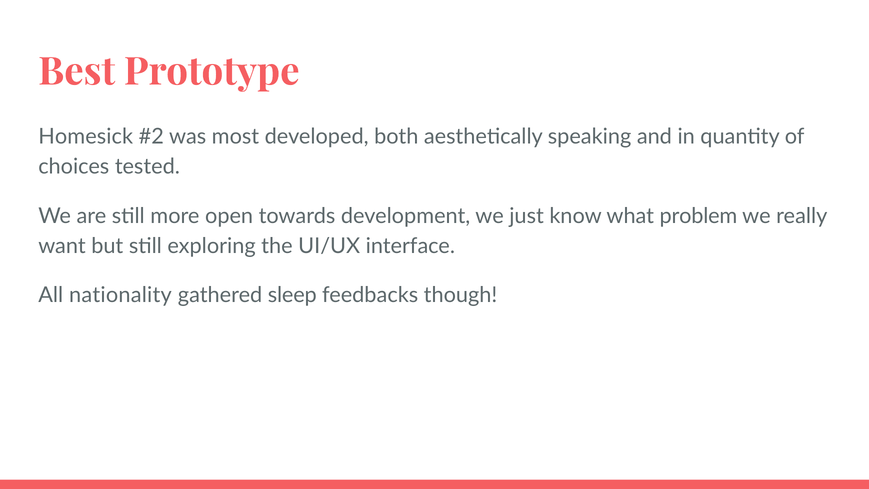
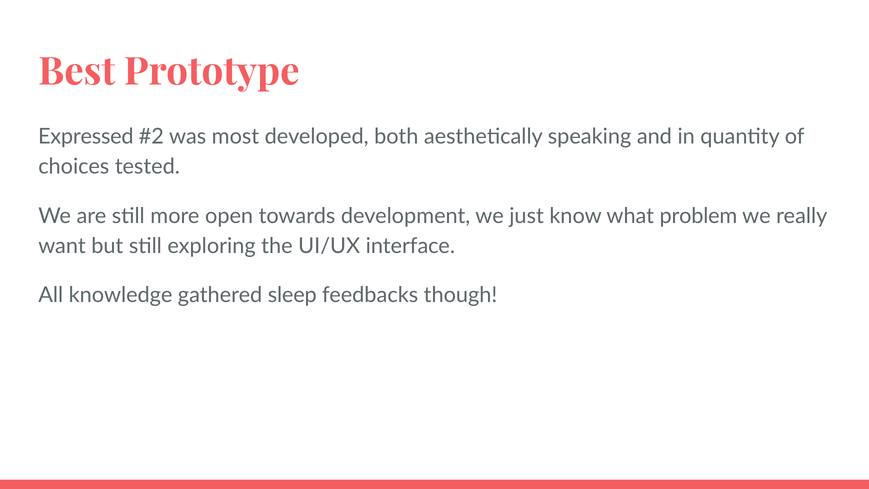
Homesick: Homesick -> Expressed
nationality: nationality -> knowledge
